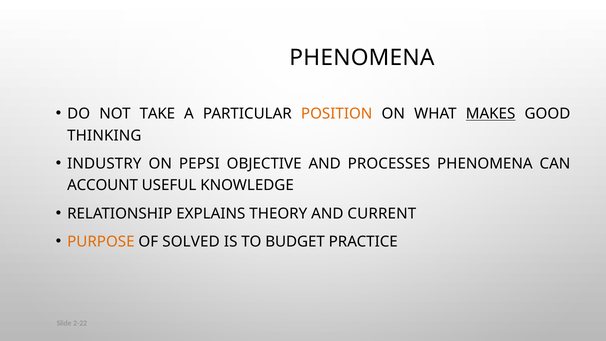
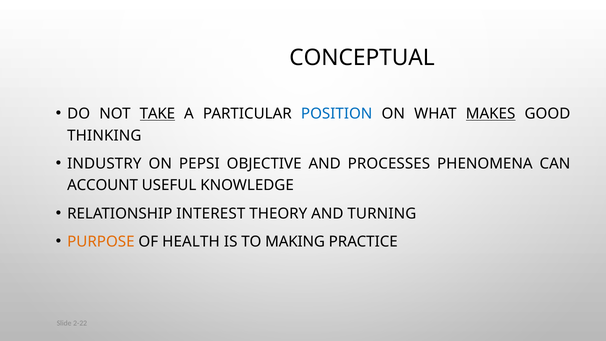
PHENOMENA at (362, 58): PHENOMENA -> CONCEPTUAL
TAKE underline: none -> present
POSITION colour: orange -> blue
EXPLAINS: EXPLAINS -> INTEREST
CURRENT: CURRENT -> TURNING
SOLVED: SOLVED -> HEALTH
BUDGET: BUDGET -> MAKING
